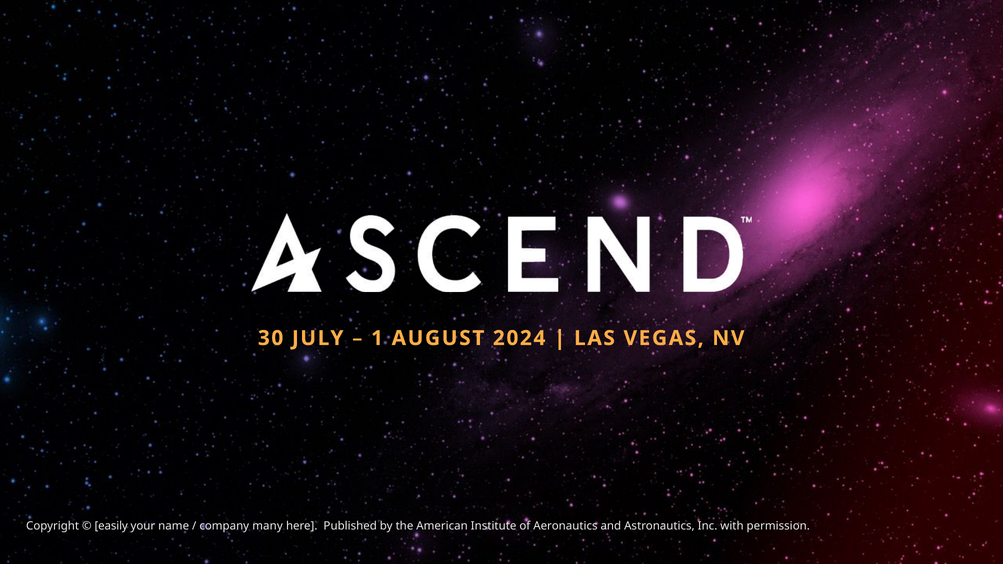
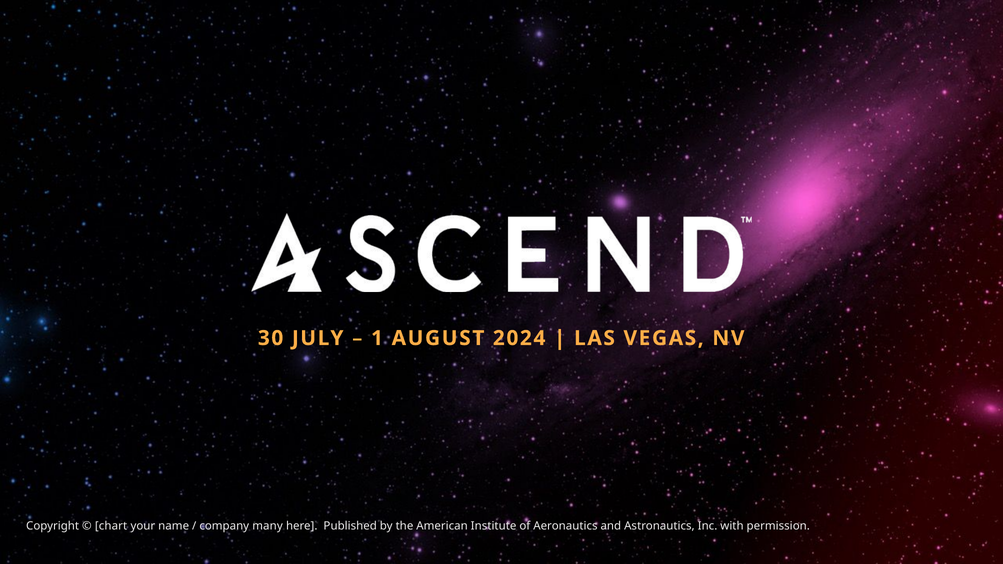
easily: easily -> chart
